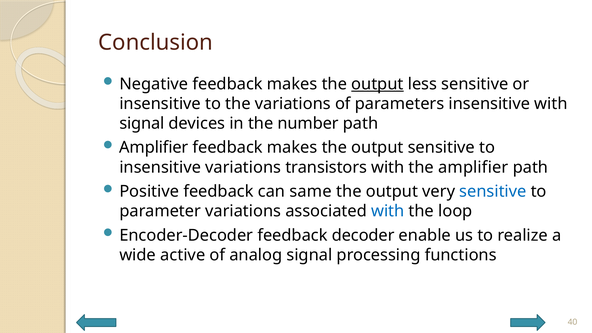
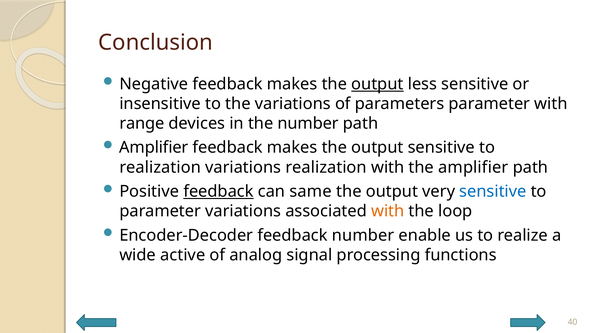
parameters insensitive: insensitive -> parameter
signal at (142, 123): signal -> range
insensitive at (160, 167): insensitive -> realization
variations transistors: transistors -> realization
feedback at (219, 191) underline: none -> present
with at (388, 211) colour: blue -> orange
feedback decoder: decoder -> number
